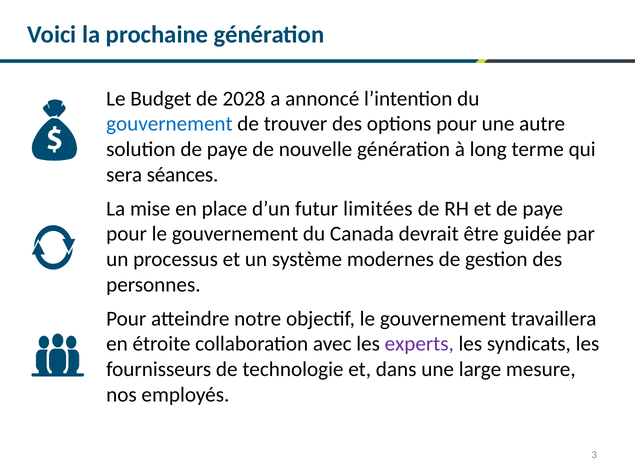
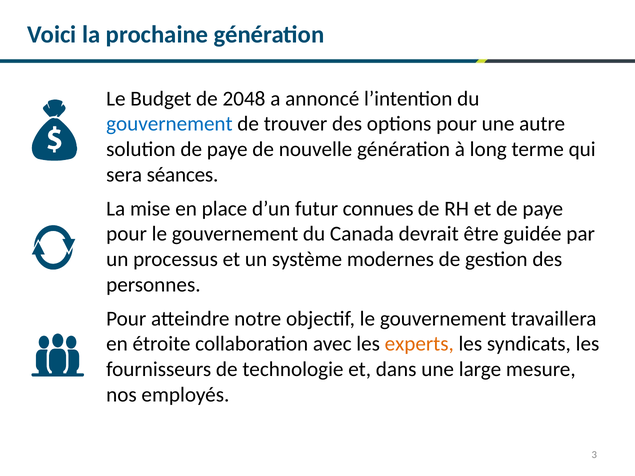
2028: 2028 -> 2048
limitées: limitées -> connues
experts colour: purple -> orange
